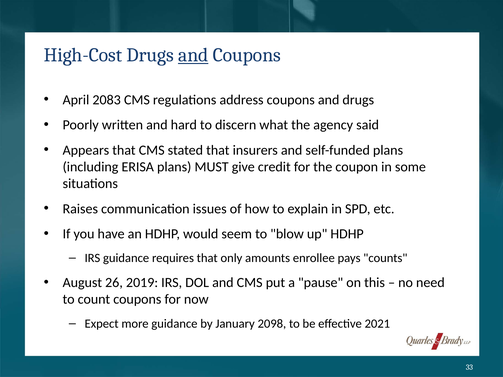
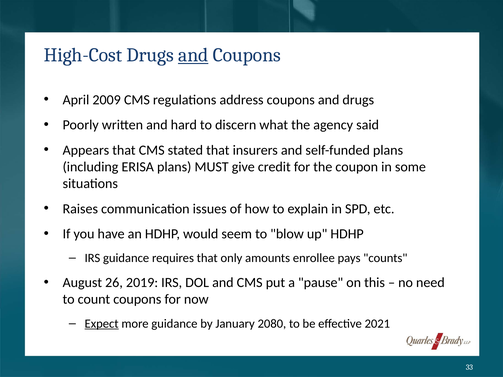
2083: 2083 -> 2009
Expect underline: none -> present
2098: 2098 -> 2080
